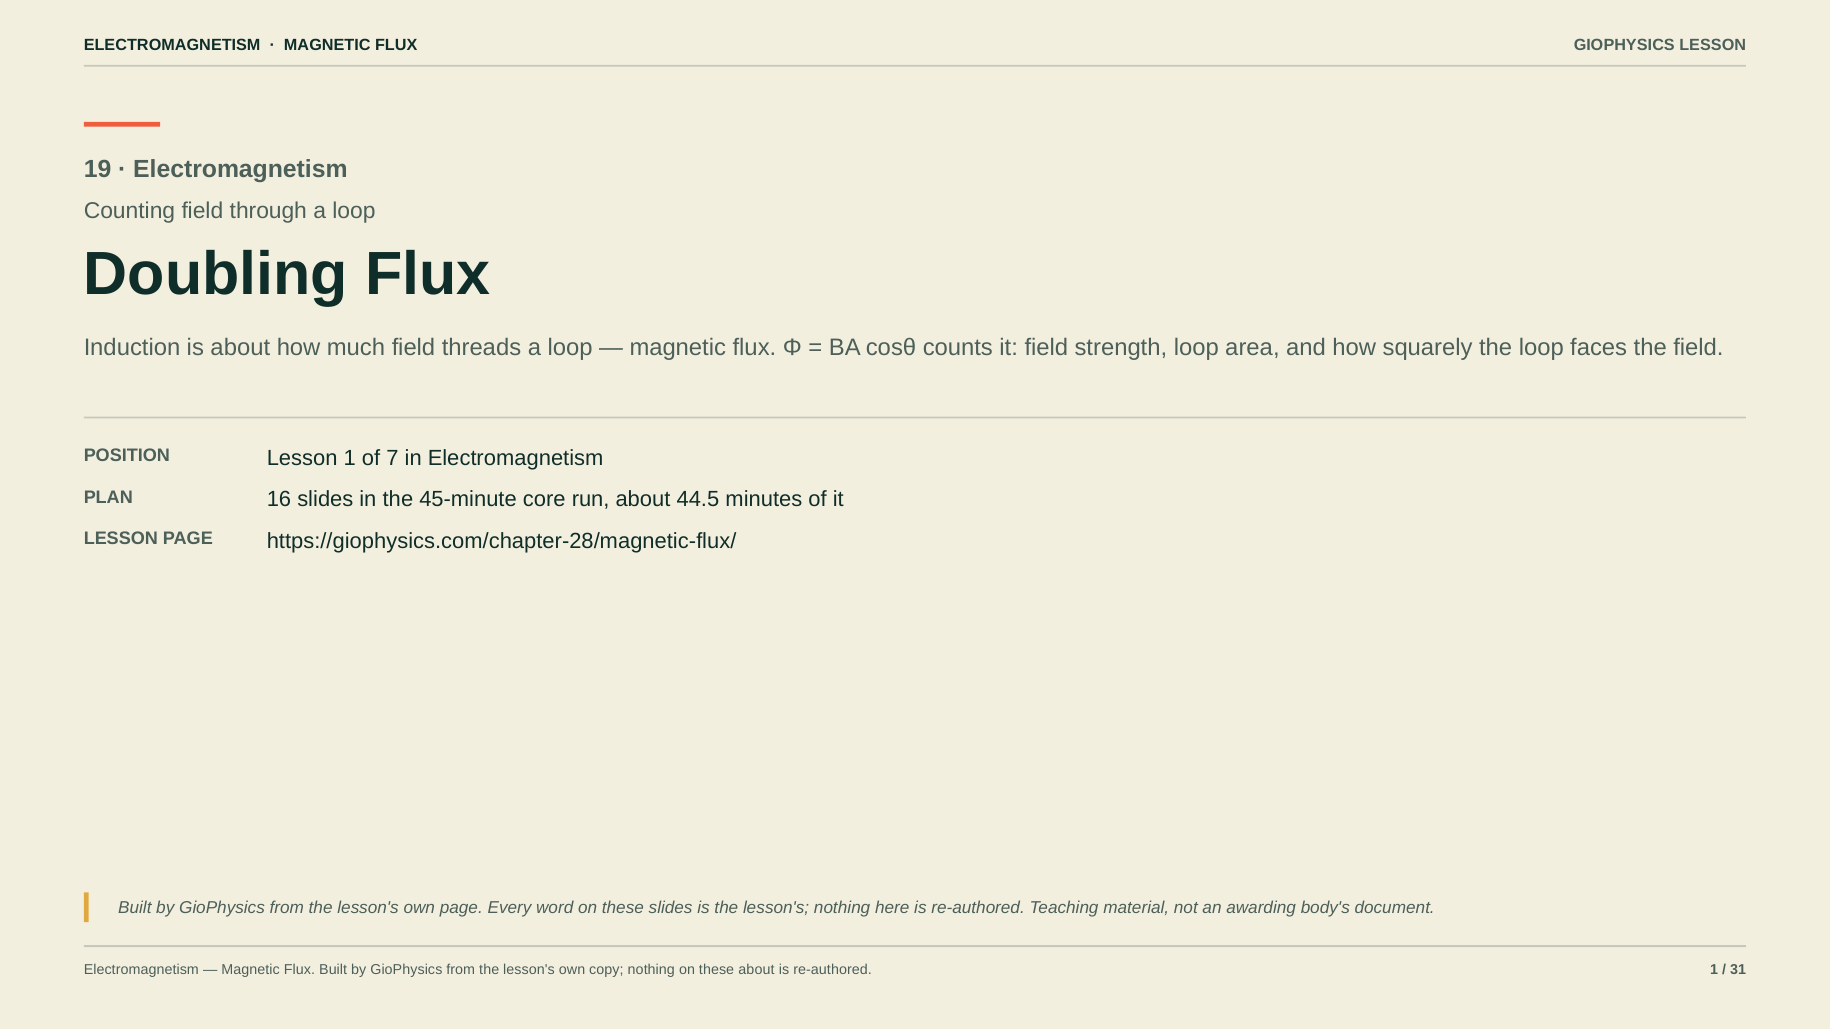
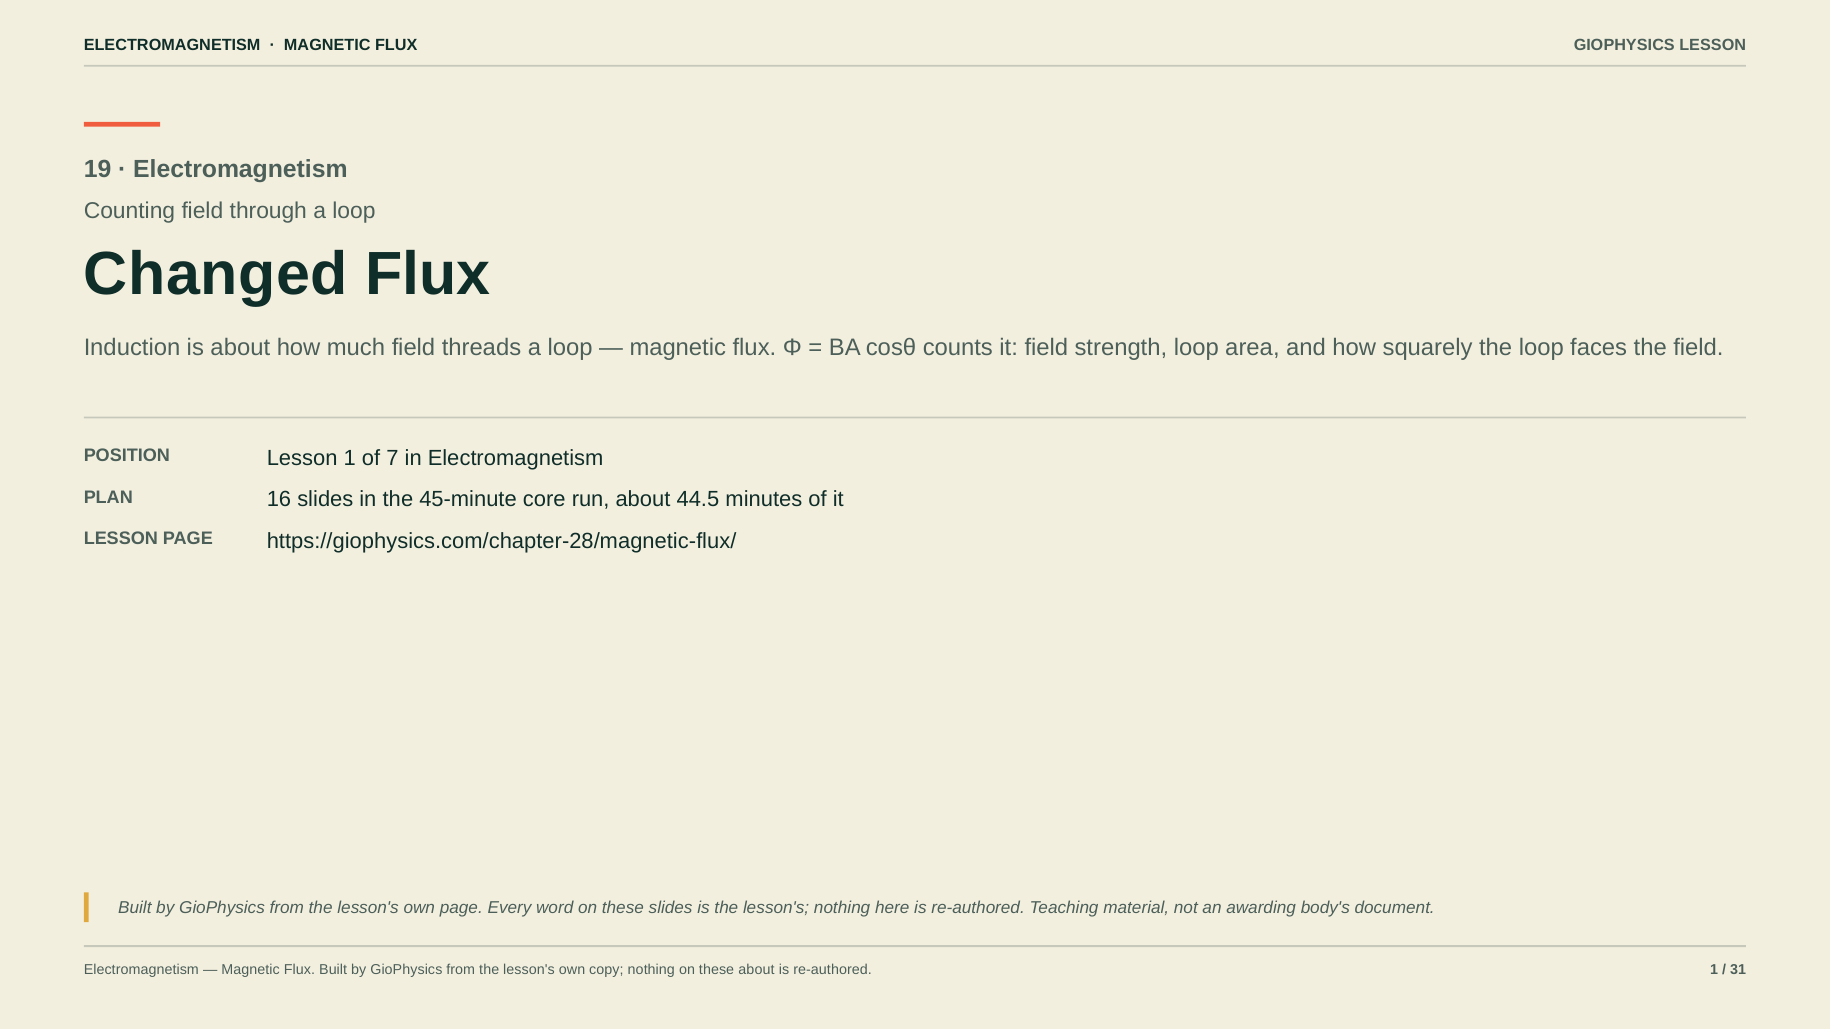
Doubling: Doubling -> Changed
